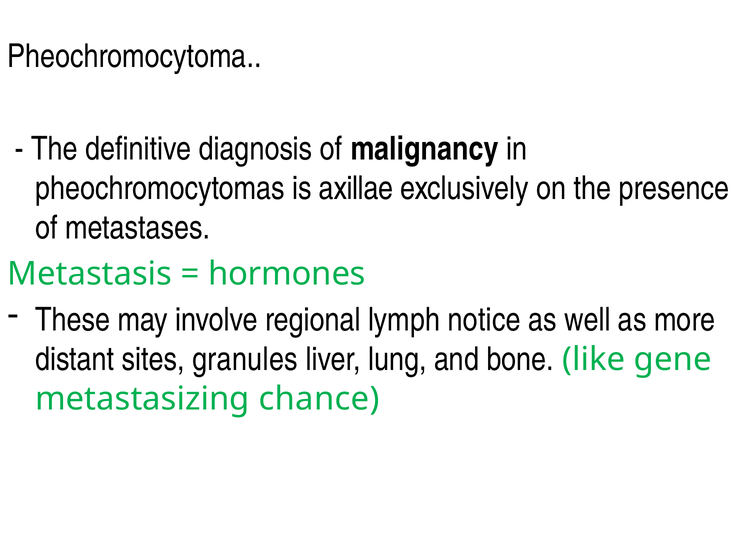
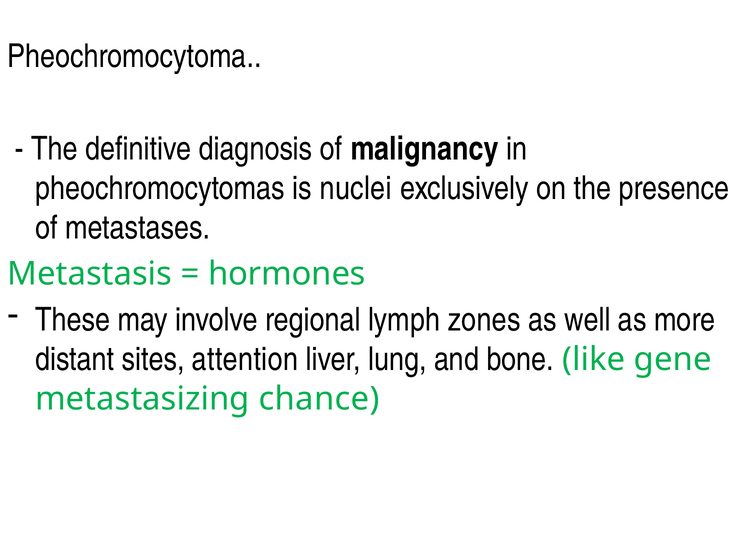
axillae: axillae -> nuclei
notice: notice -> zones
granules: granules -> attention
